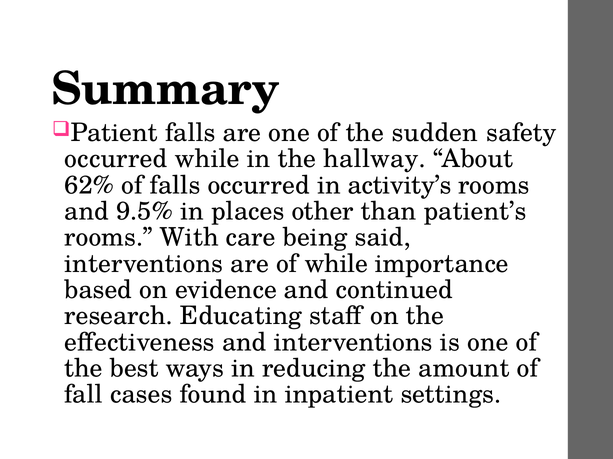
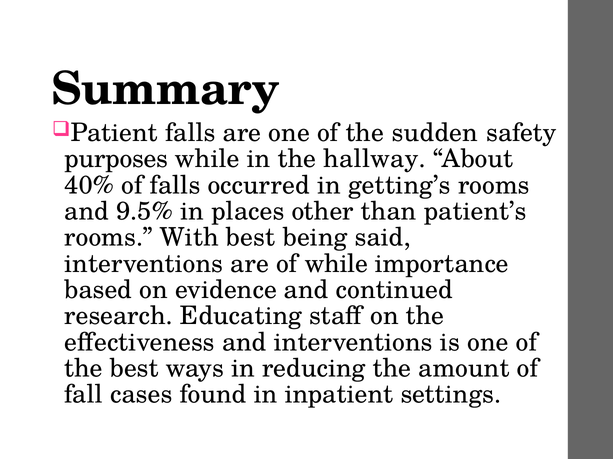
occurred at (116, 159): occurred -> purposes
62%: 62% -> 40%
activity’s: activity’s -> getting’s
With care: care -> best
